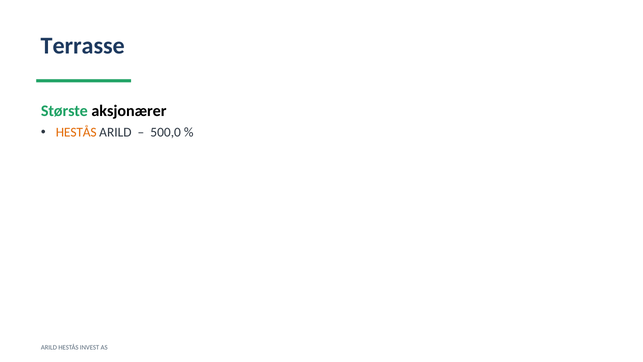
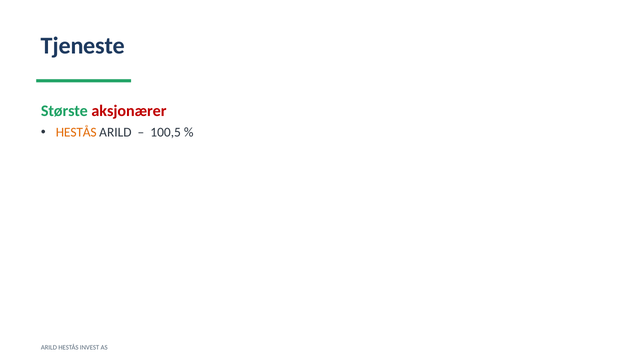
Terrasse: Terrasse -> Tjeneste
aksjonærer colour: black -> red
500,0: 500,0 -> 100,5
